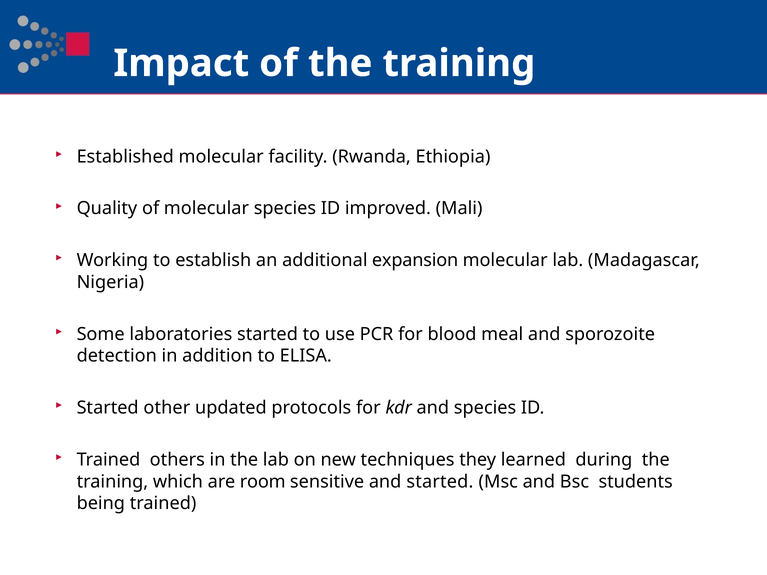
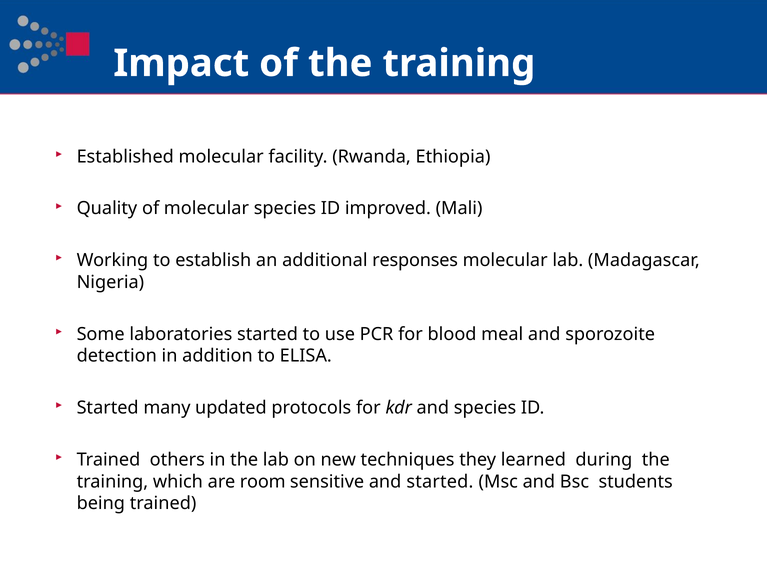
expansion: expansion -> responses
other: other -> many
